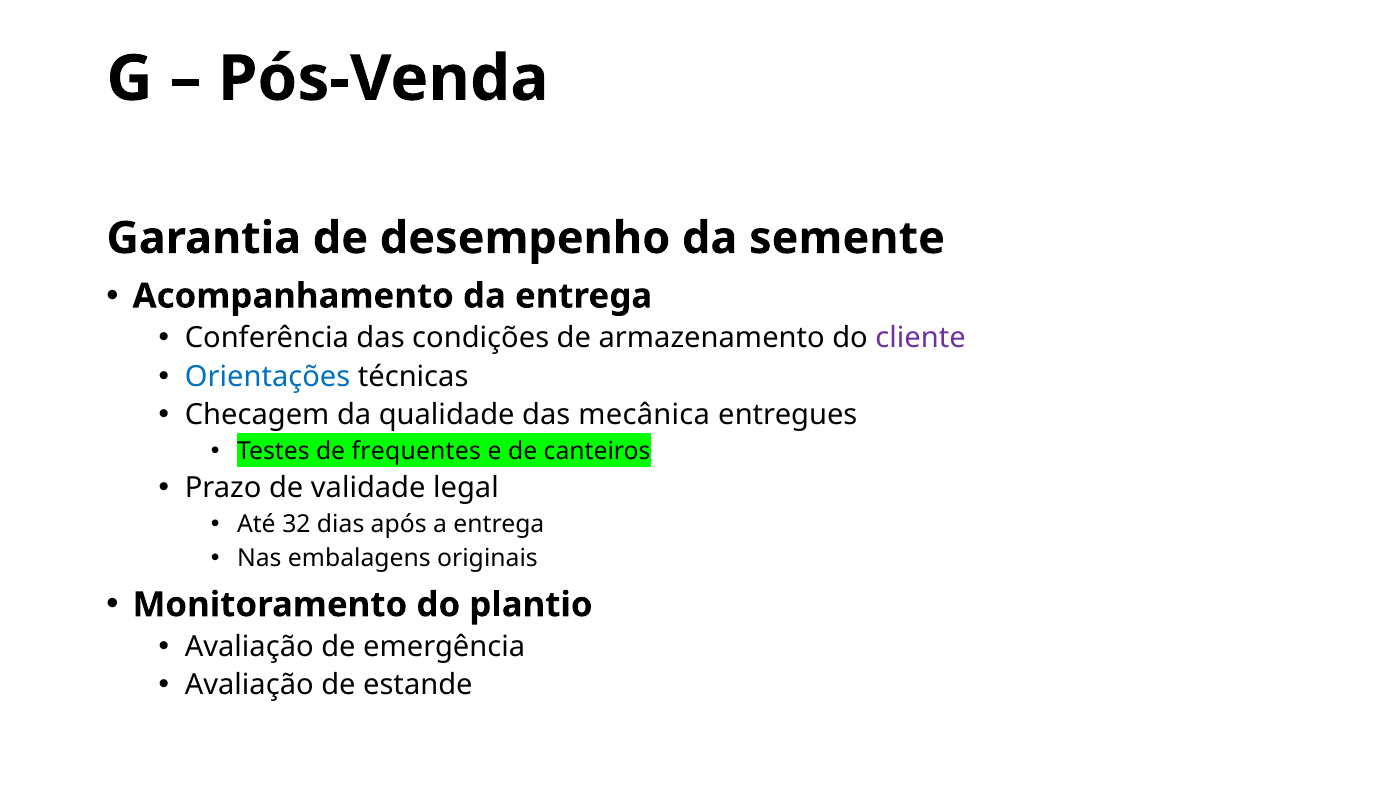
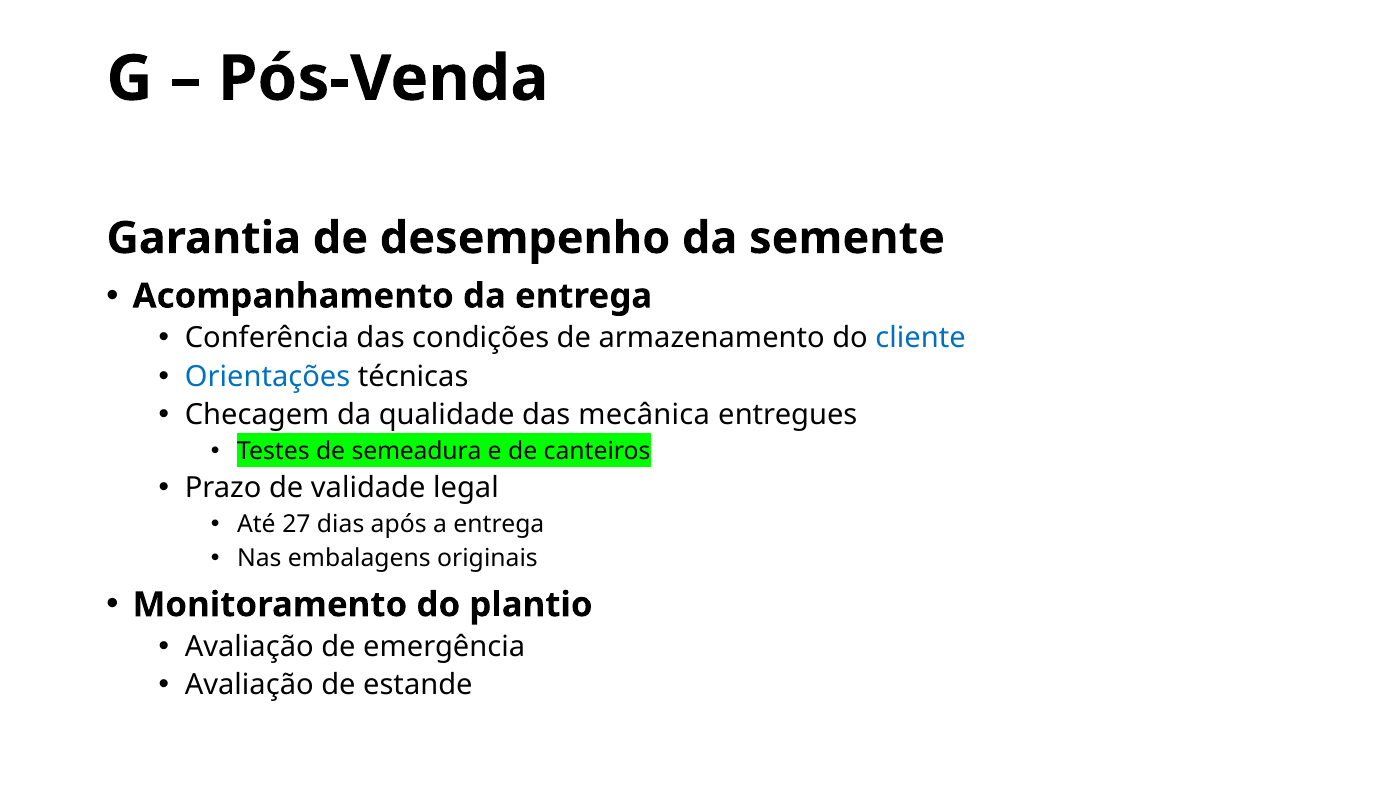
cliente colour: purple -> blue
frequentes: frequentes -> semeadura
32: 32 -> 27
